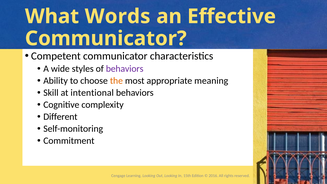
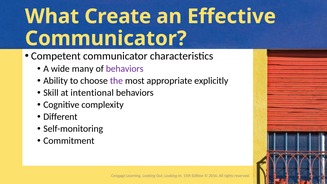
Words: Words -> Create
styles: styles -> many
the colour: orange -> purple
meaning: meaning -> explicitly
